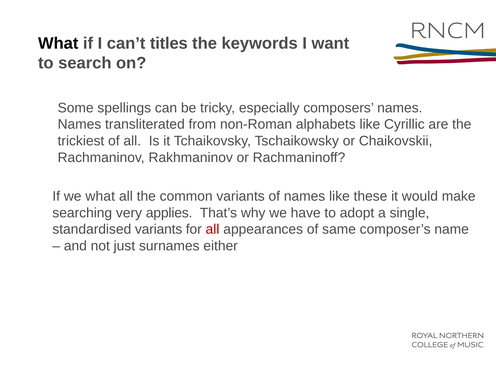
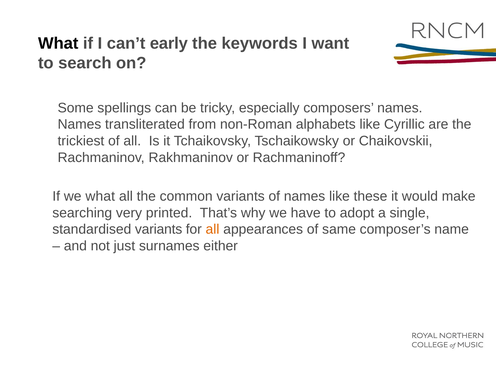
titles: titles -> early
applies: applies -> printed
all at (213, 229) colour: red -> orange
